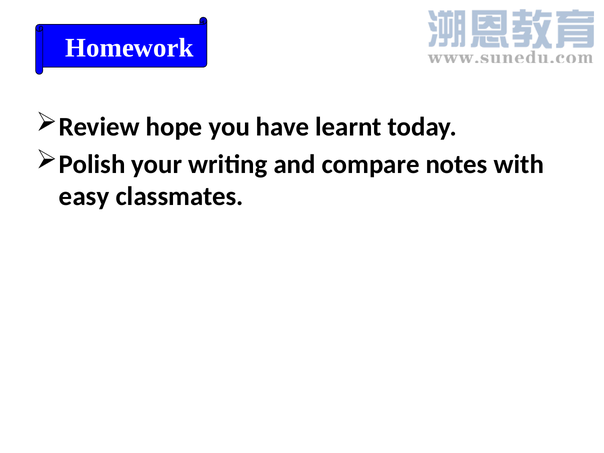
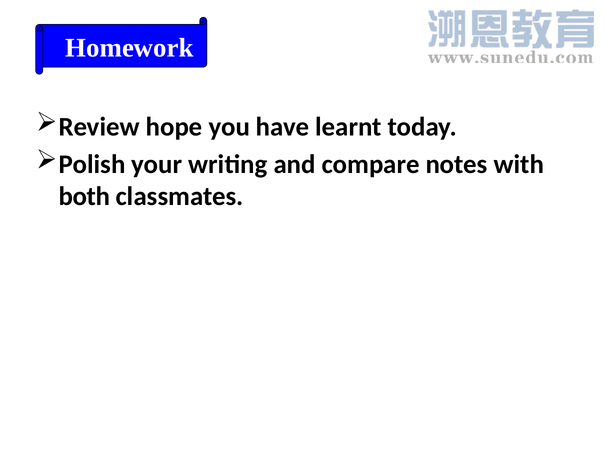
easy: easy -> both
